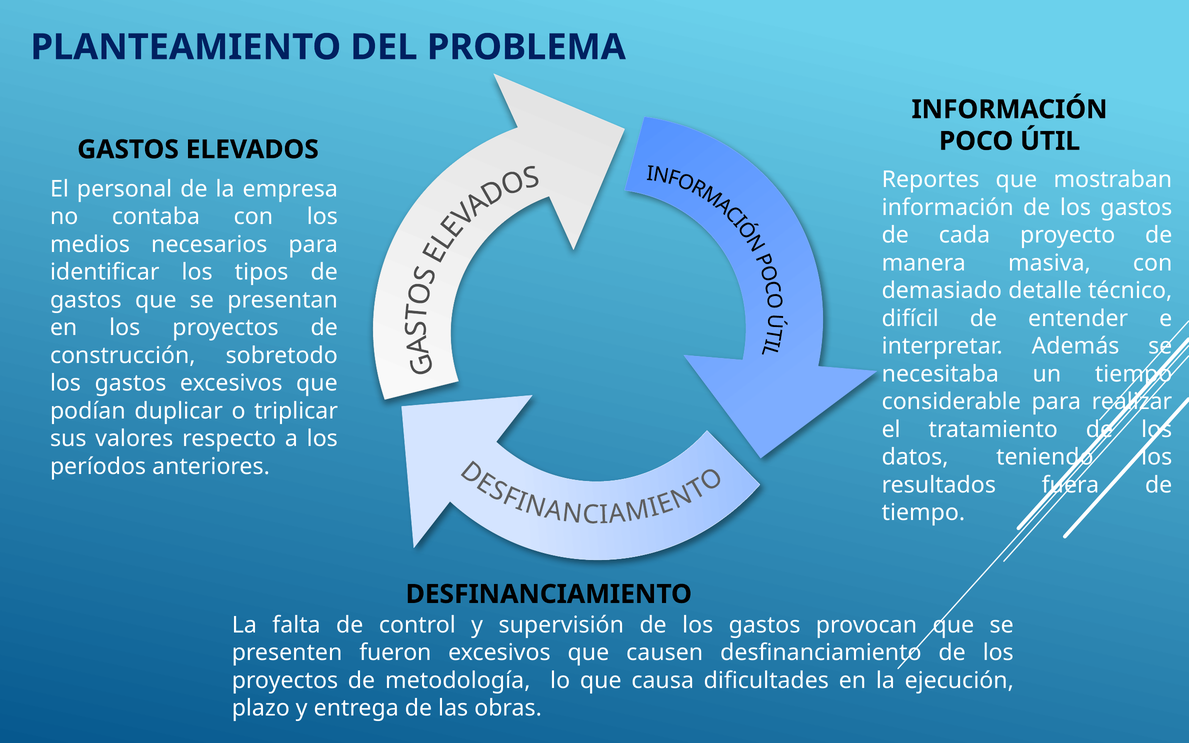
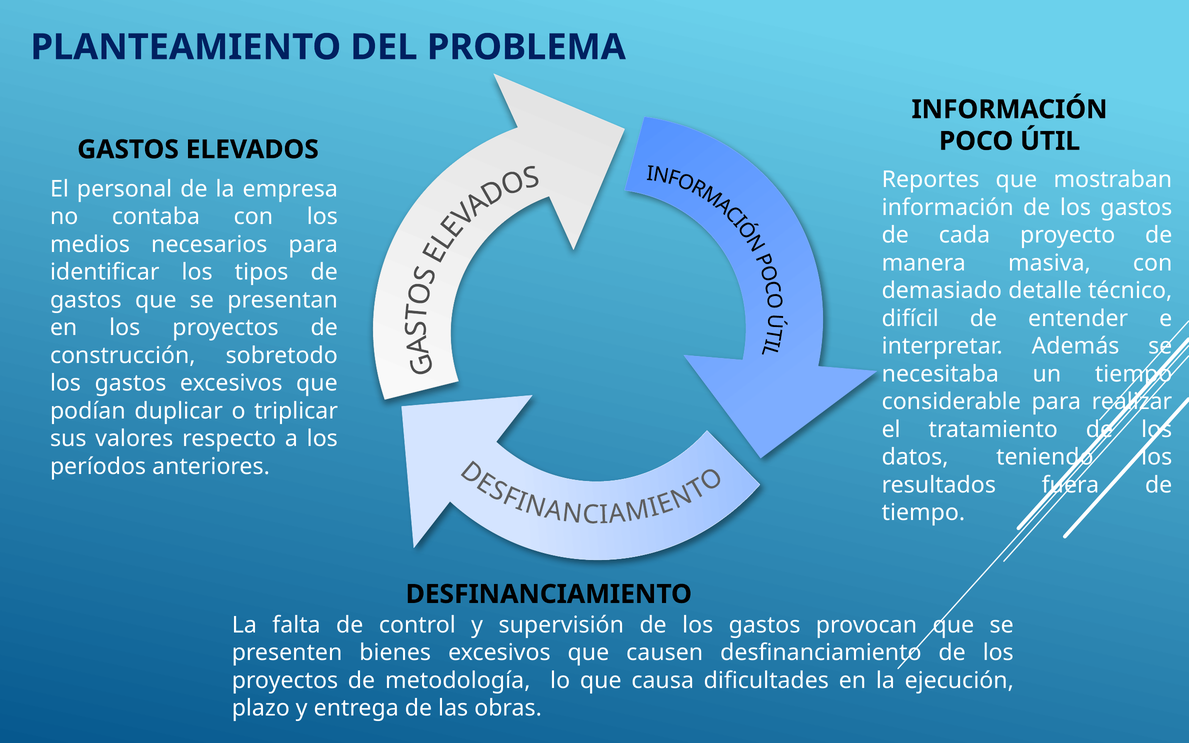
fueron: fueron -> bienes
